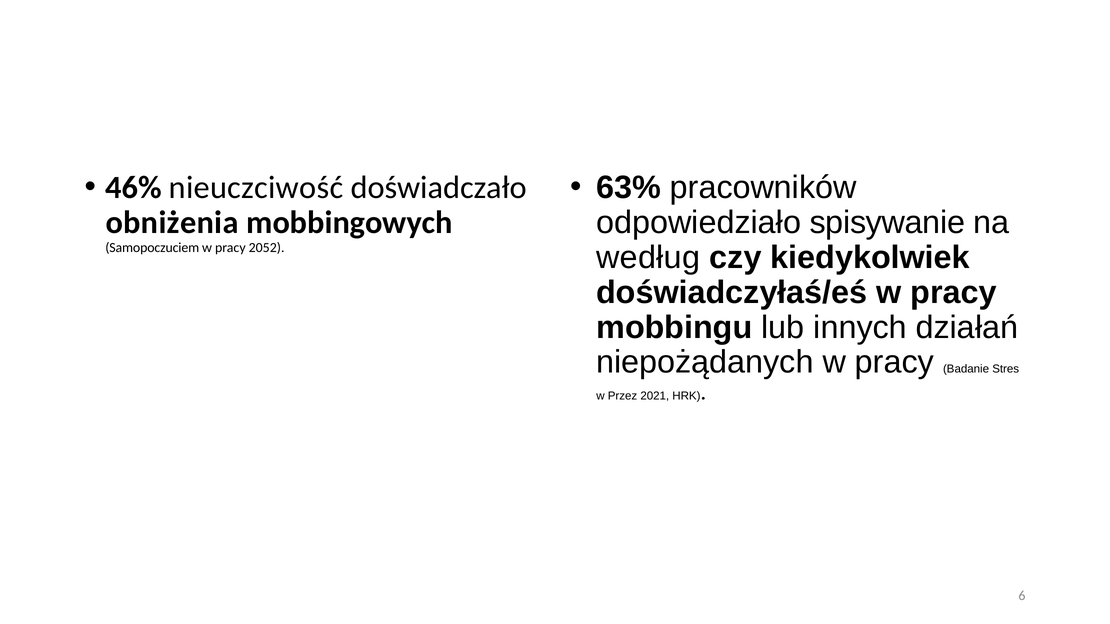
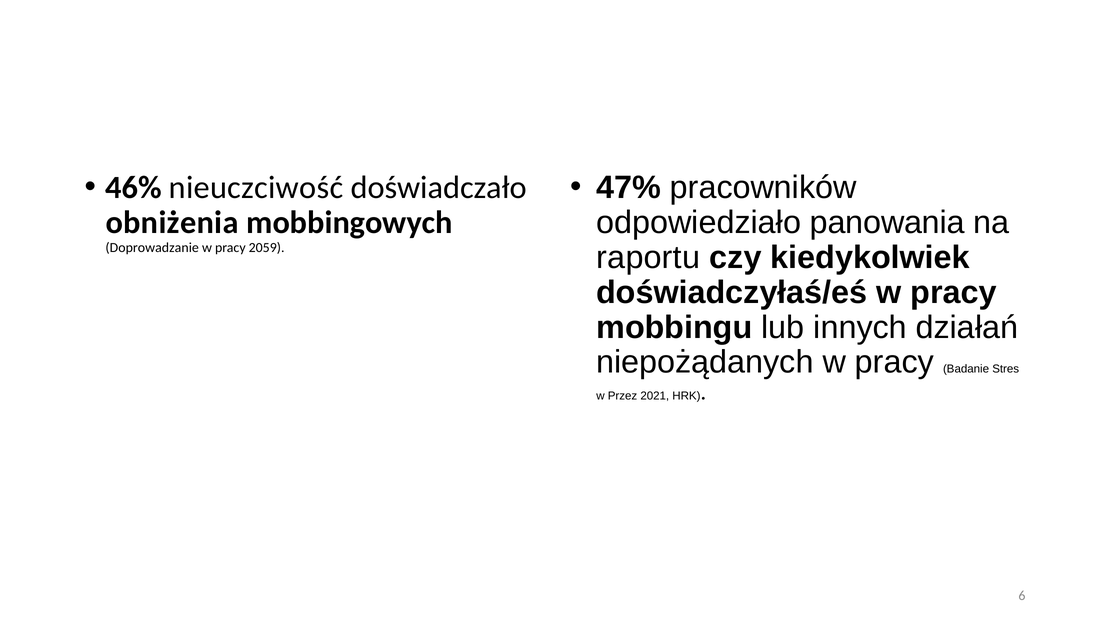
63%: 63% -> 47%
spisywanie: spisywanie -> panowania
Samopoczuciem: Samopoczuciem -> Doprowadzanie
2052: 2052 -> 2059
według: według -> raportu
